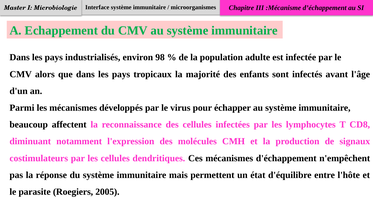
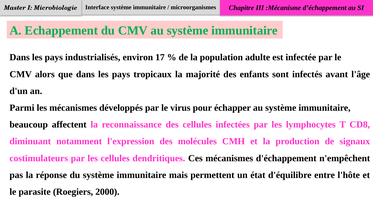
98: 98 -> 17
2005: 2005 -> 2000
